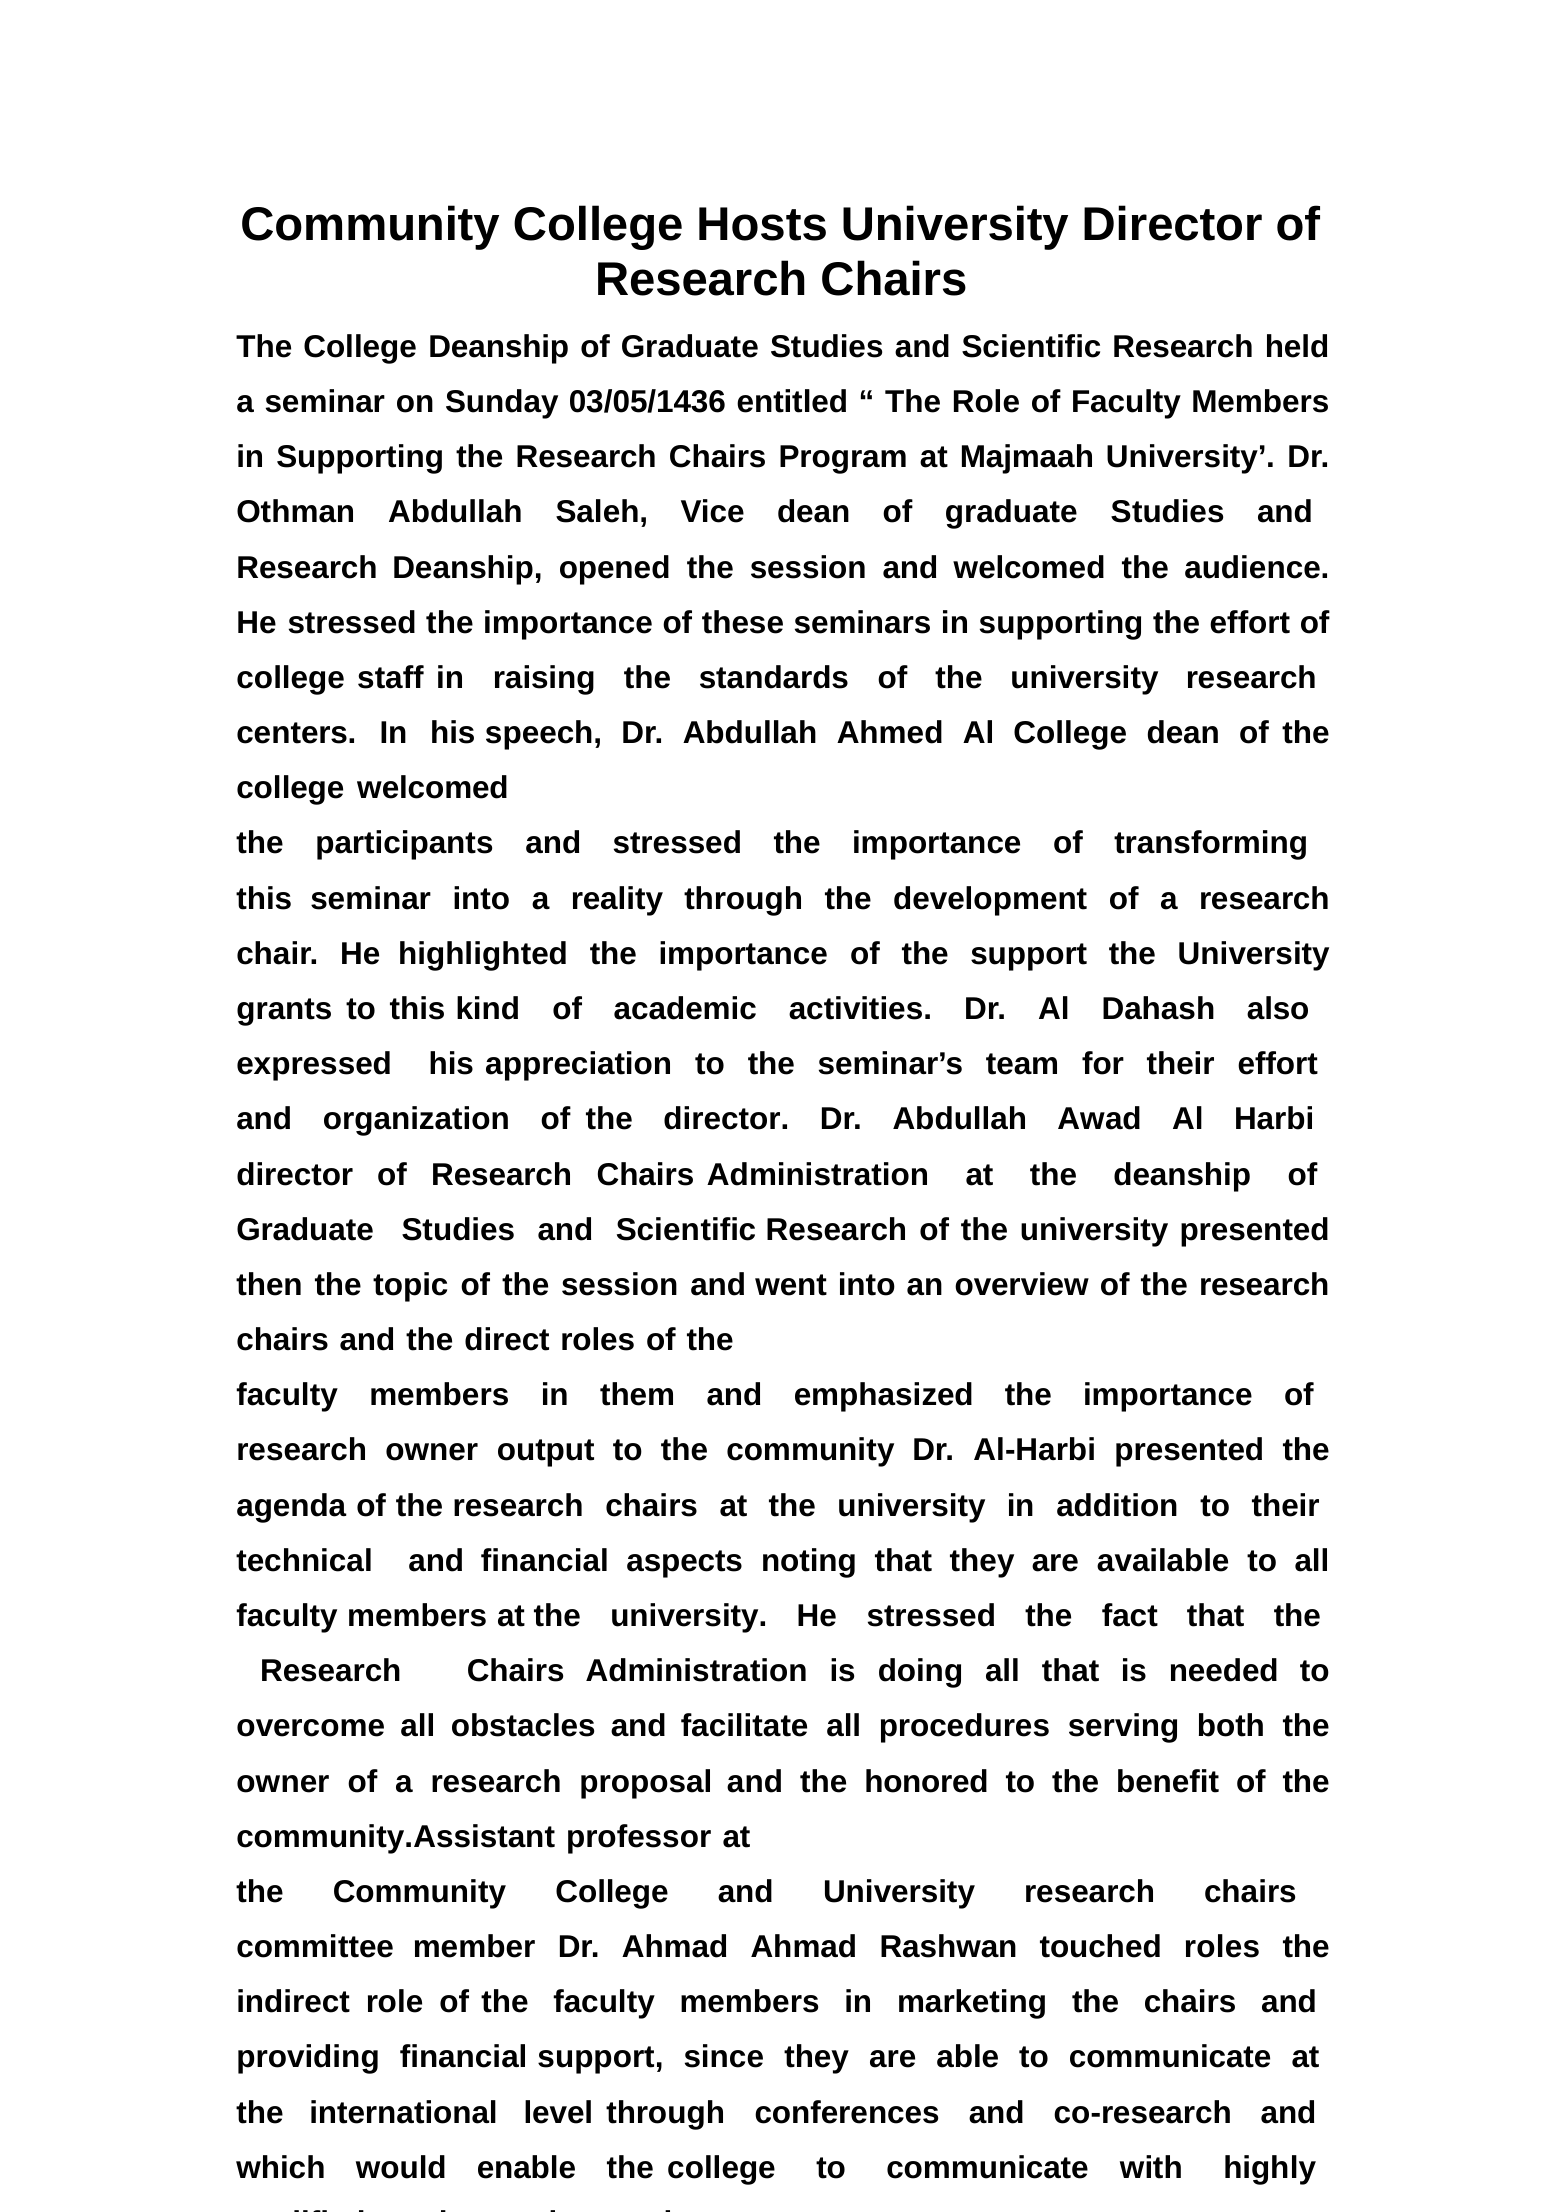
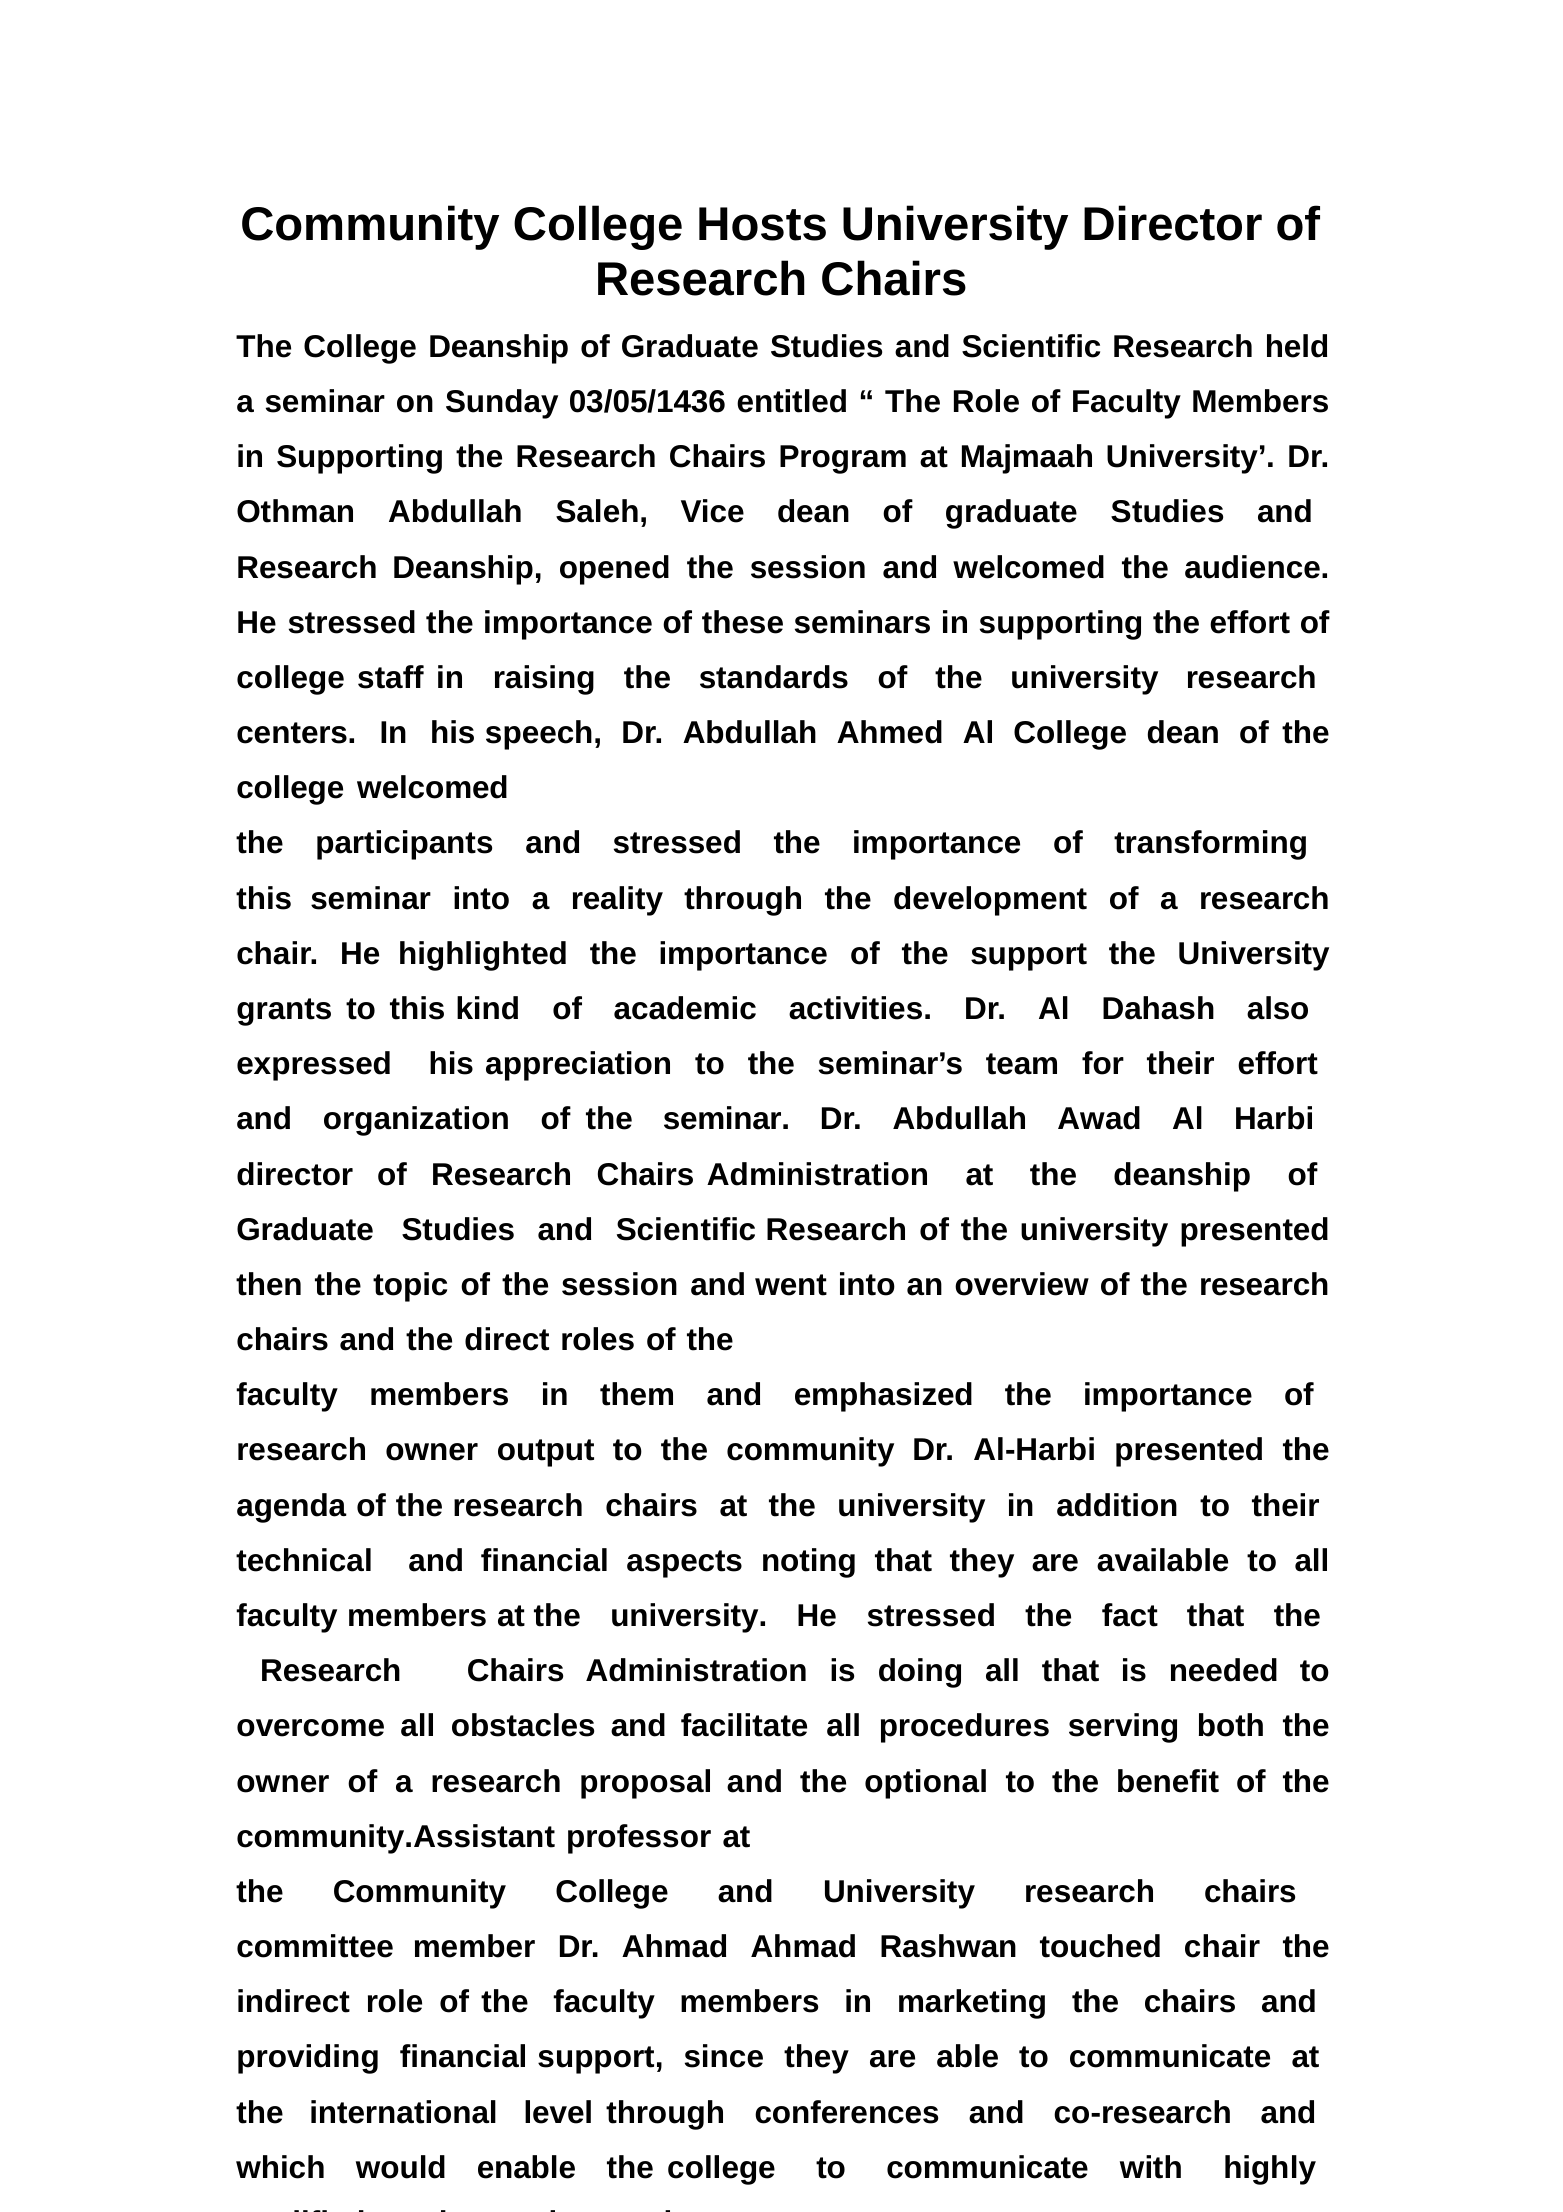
the director: director -> seminar
honored: honored -> optional
touched roles: roles -> chair
